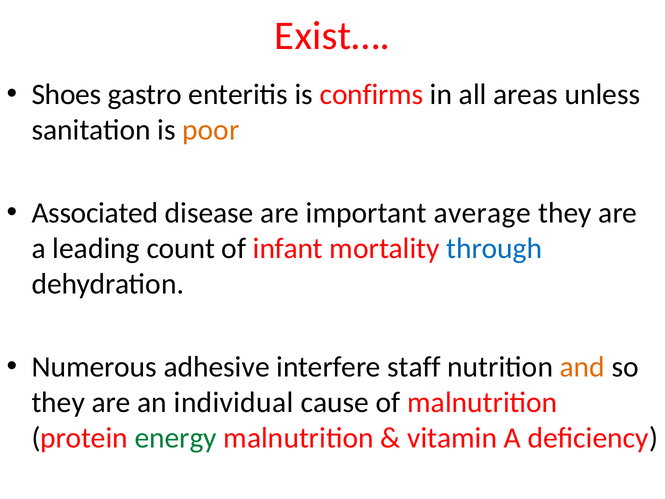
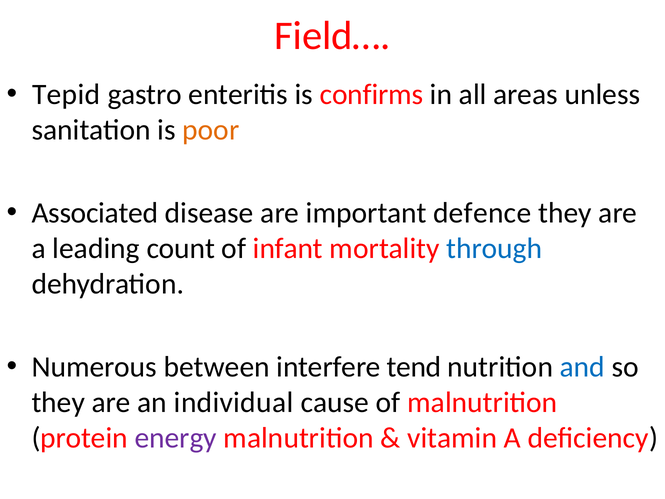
Exist…: Exist… -> Field…
Shoes: Shoes -> Tepid
average: average -> defence
adhesive: adhesive -> between
staff: staff -> tend
and colour: orange -> blue
energy colour: green -> purple
